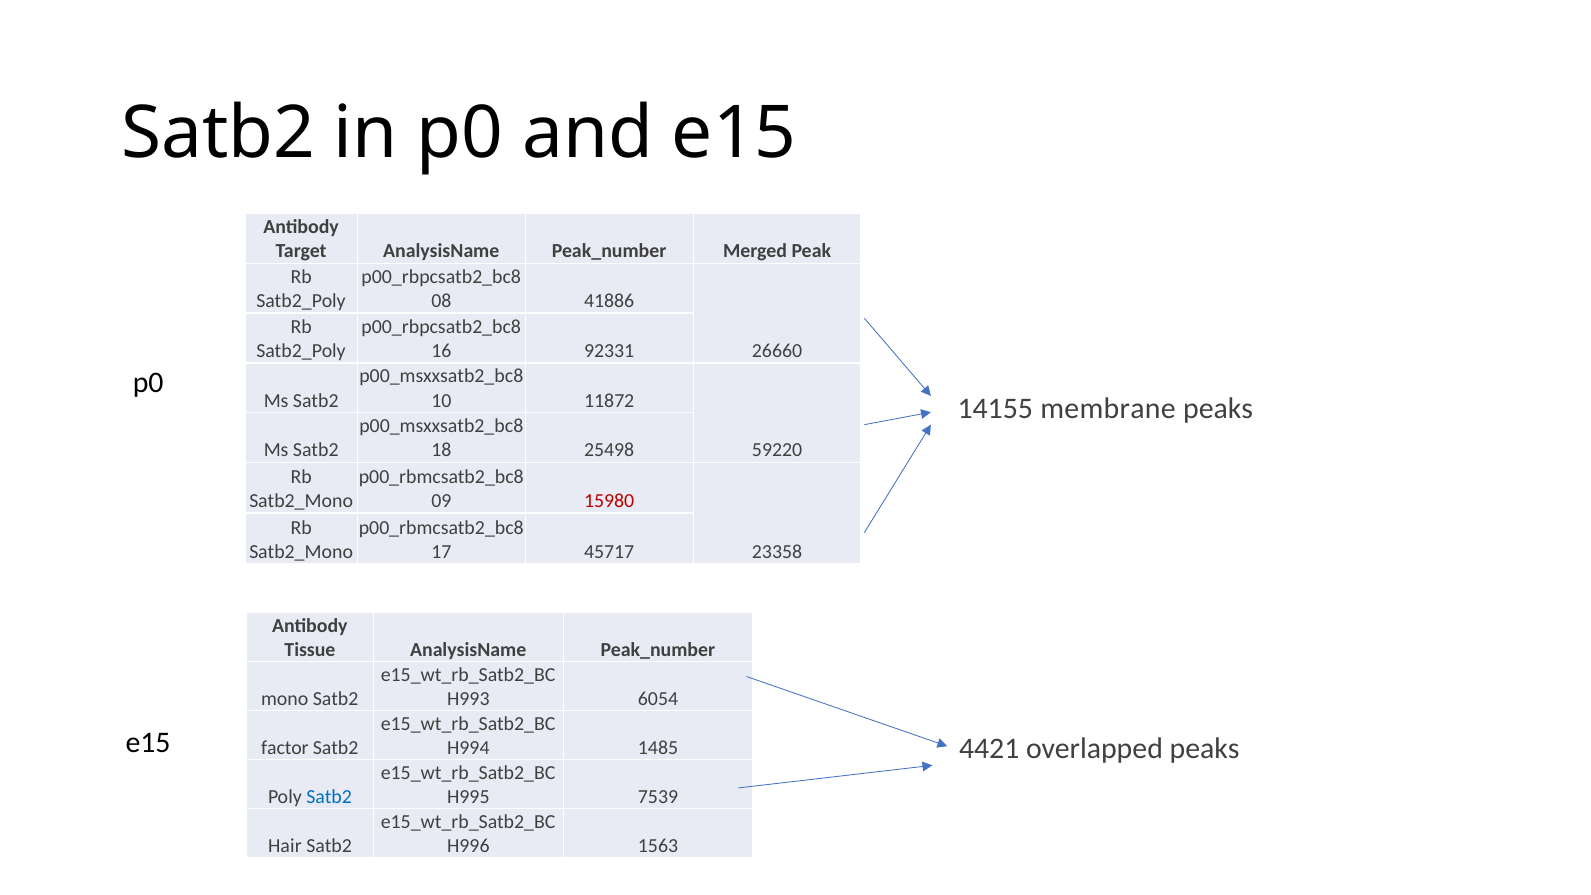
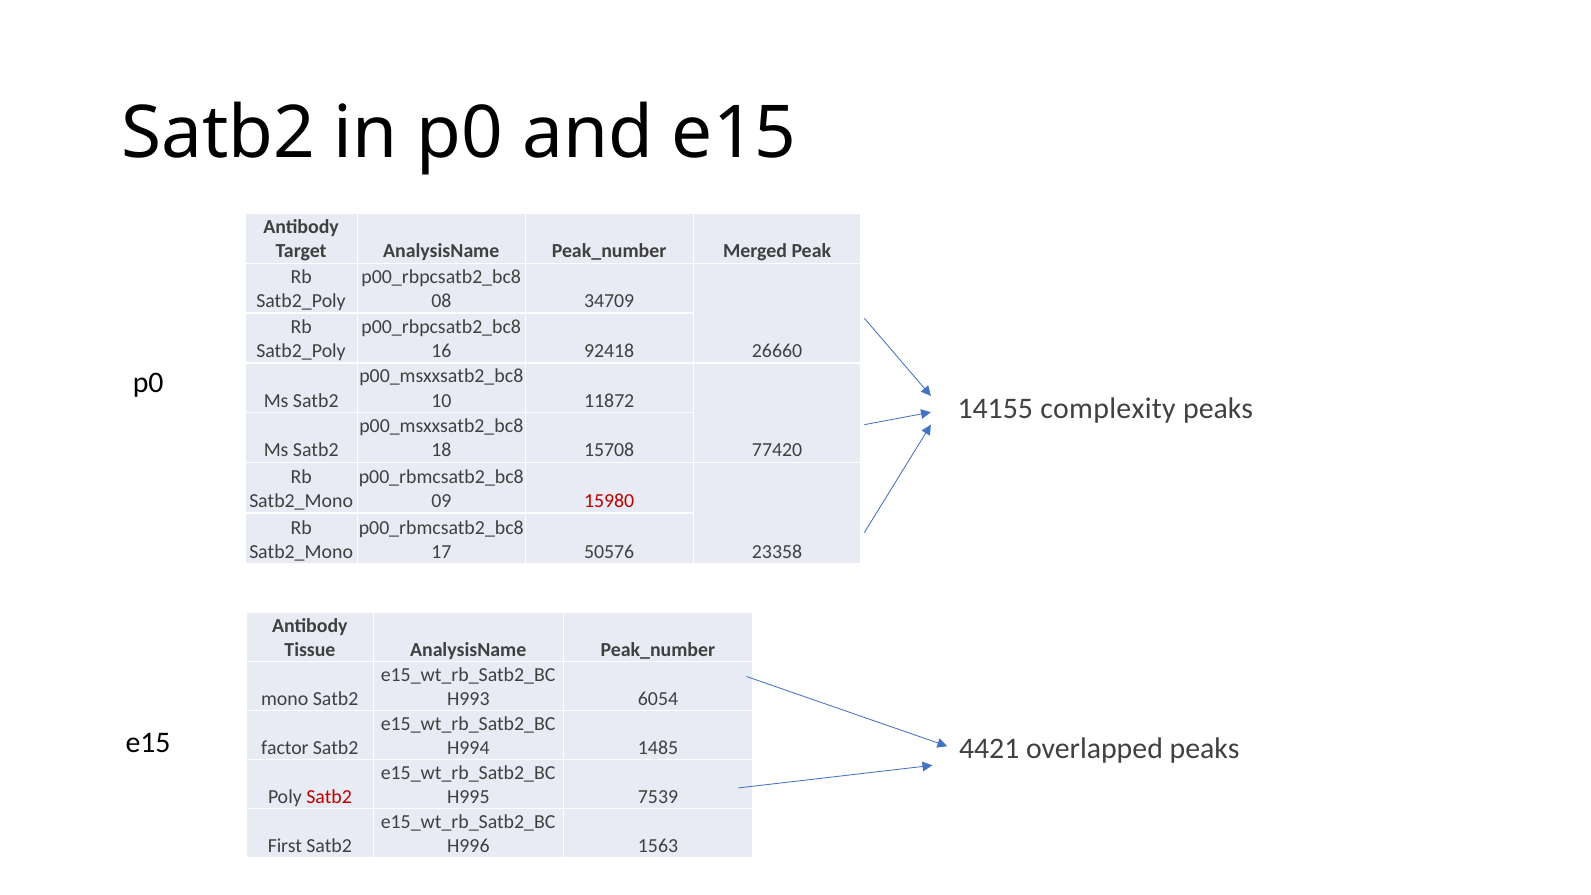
41886: 41886 -> 34709
92331: 92331 -> 92418
membrane: membrane -> complexity
25498: 25498 -> 15708
59220: 59220 -> 77420
45717: 45717 -> 50576
Satb2 at (329, 796) colour: blue -> red
Hair: Hair -> First
